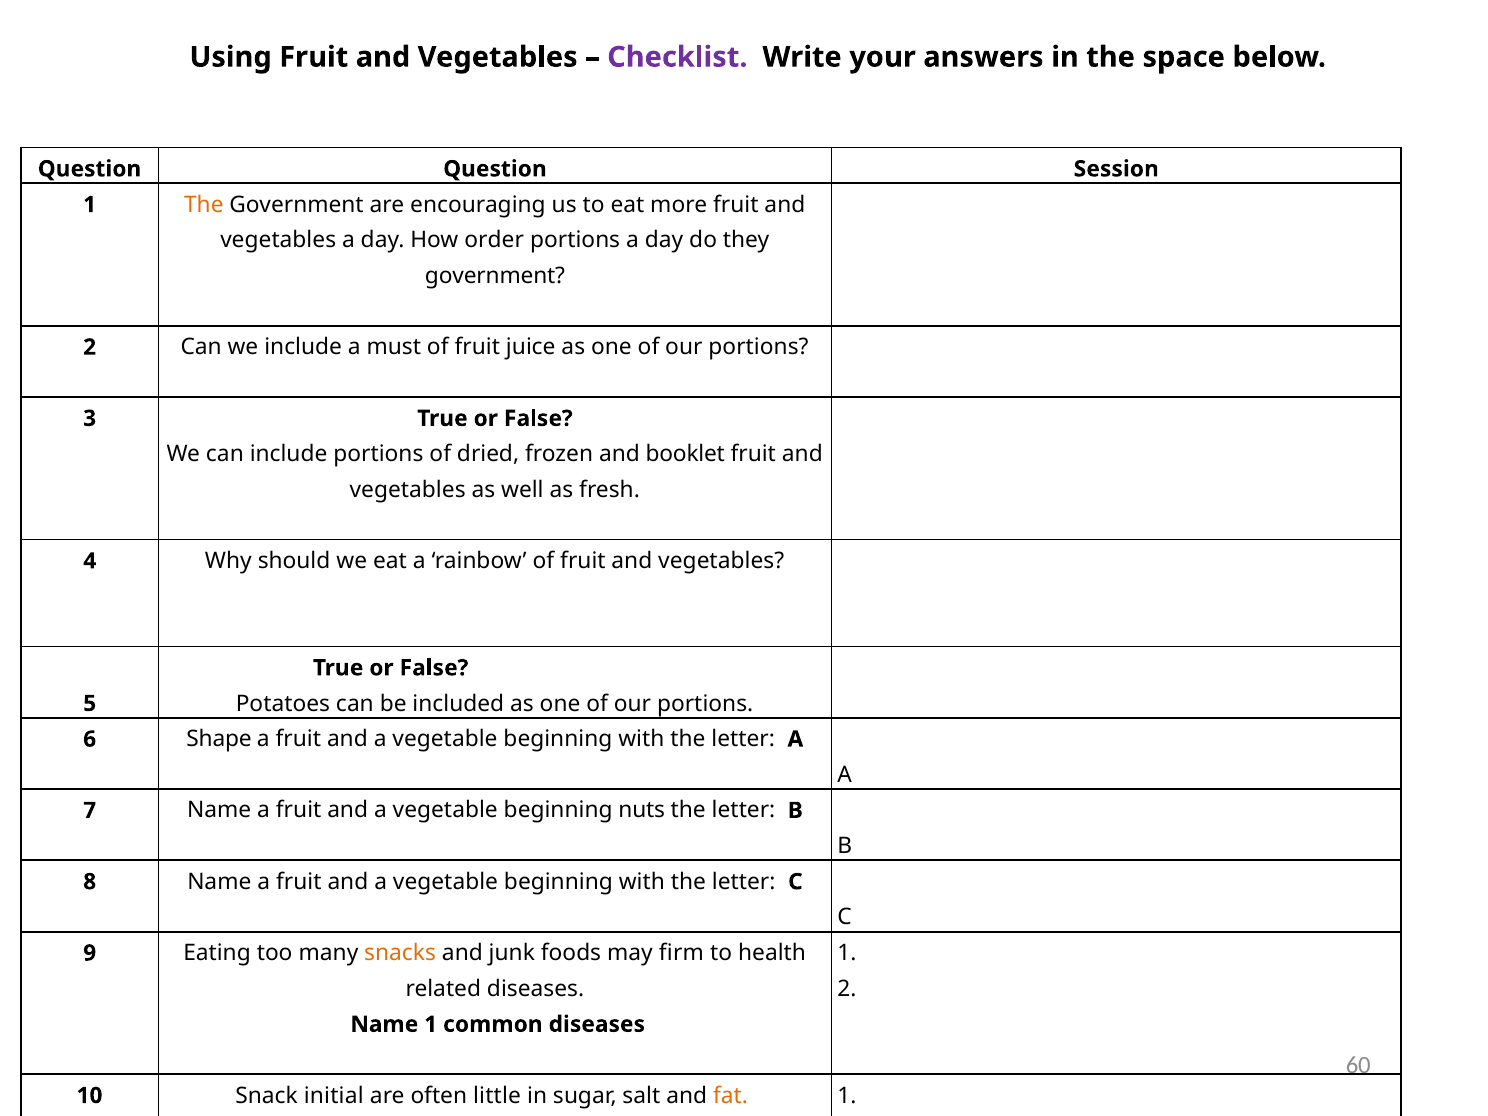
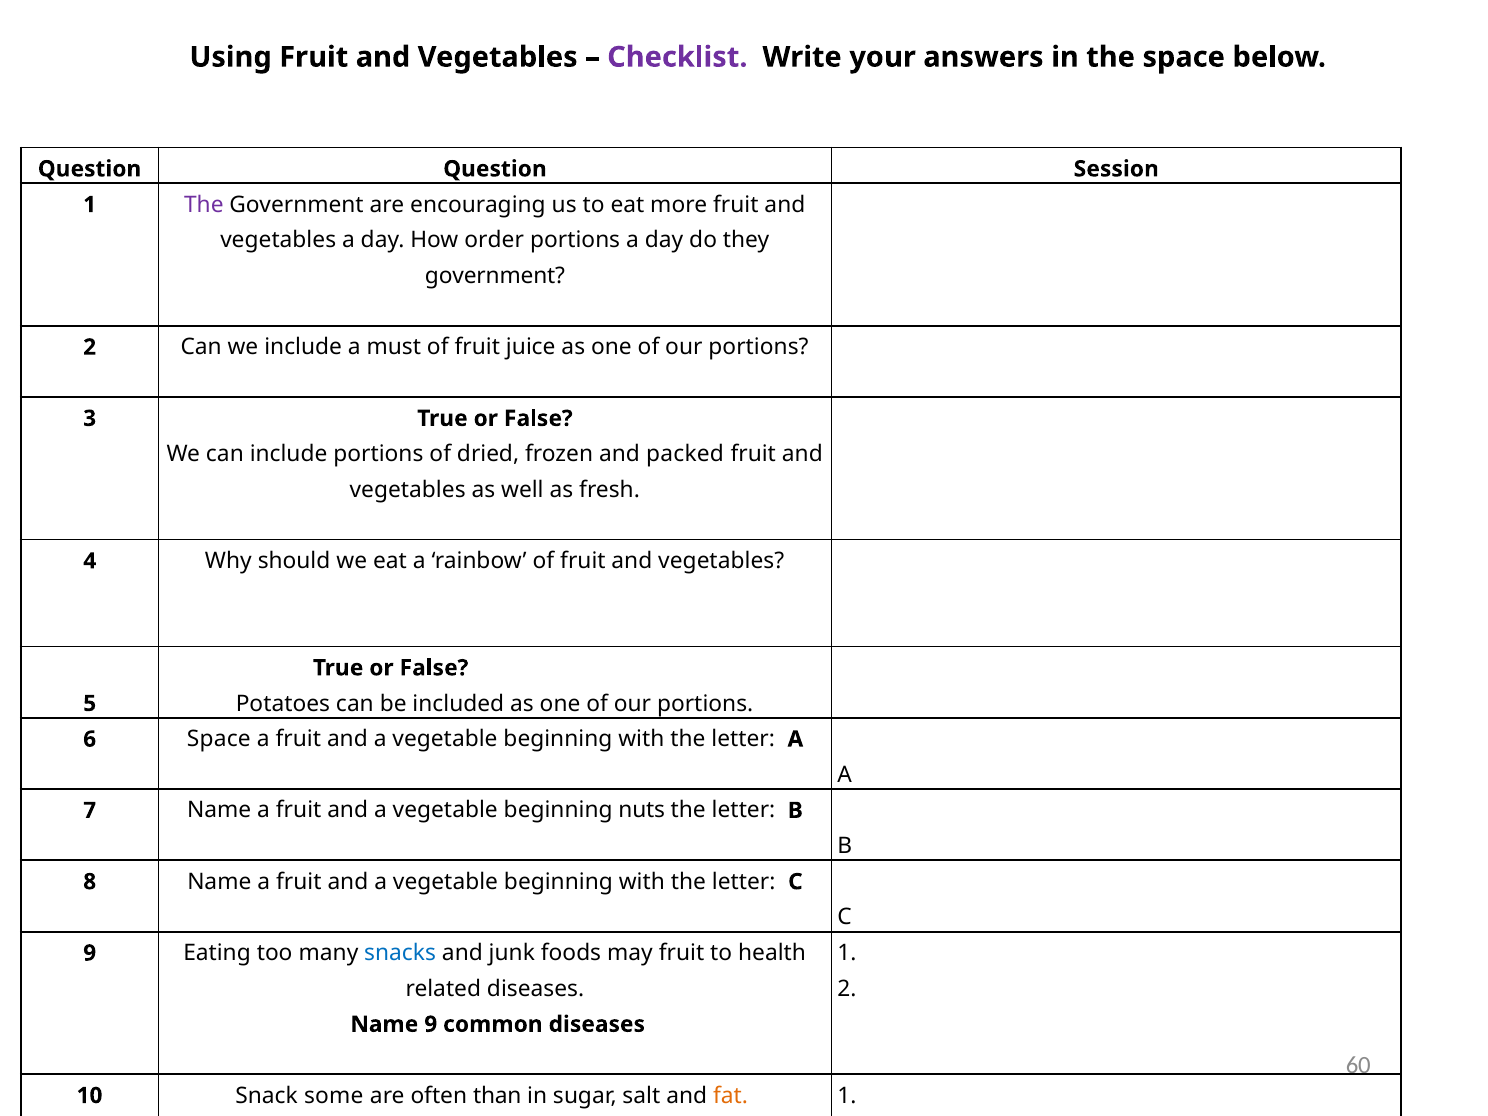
The at (204, 205) colour: orange -> purple
booklet: booklet -> packed
6 Shape: Shape -> Space
snacks at (400, 953) colour: orange -> blue
may firm: firm -> fruit
Name 1: 1 -> 9
initial: initial -> some
little: little -> than
